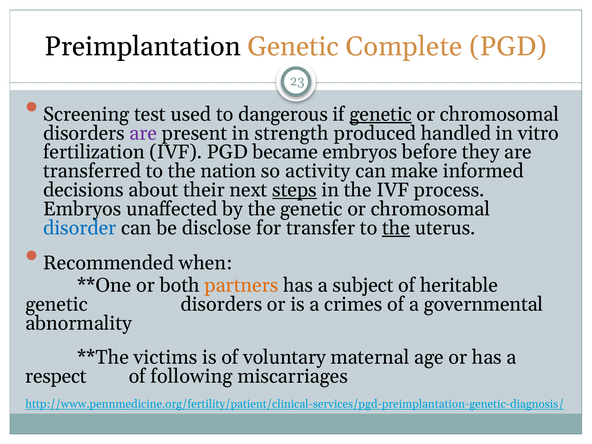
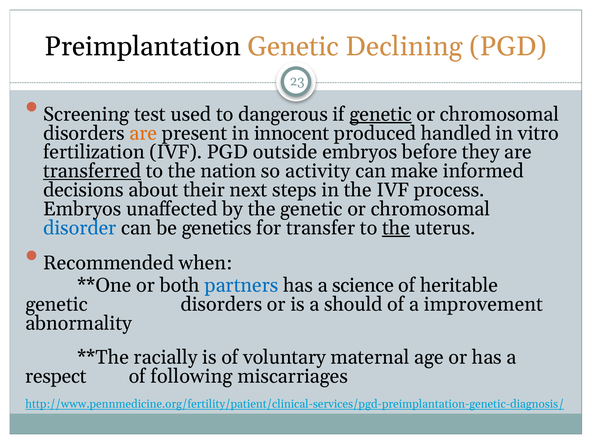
Complete: Complete -> Declining
are at (143, 133) colour: purple -> orange
strength: strength -> innocent
became: became -> outside
transferred underline: none -> present
steps underline: present -> none
disclose: disclose -> genetics
partners colour: orange -> blue
subject: subject -> science
crimes: crimes -> should
governmental: governmental -> improvement
victims: victims -> racially
